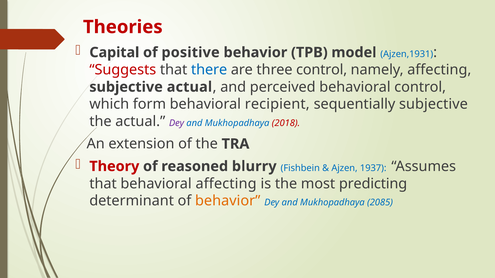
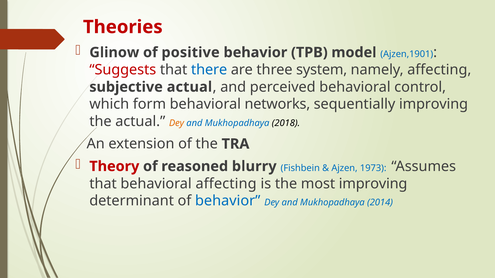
Capital: Capital -> Glinow
Ajzen,1931: Ajzen,1931 -> Ajzen,1901
three control: control -> system
recipient: recipient -> networks
sequentially subjective: subjective -> improving
Dey at (177, 123) colour: purple -> orange
2018 colour: red -> black
1937: 1937 -> 1973
most predicting: predicting -> improving
behavior at (228, 201) colour: orange -> blue
2085: 2085 -> 2014
